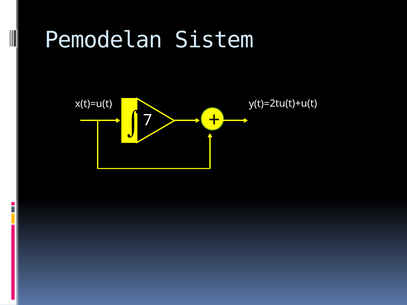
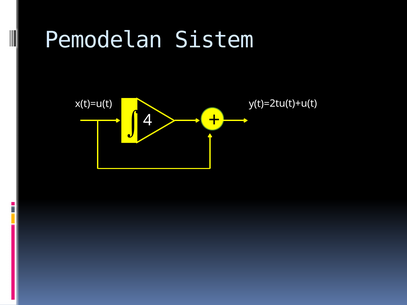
7: 7 -> 4
